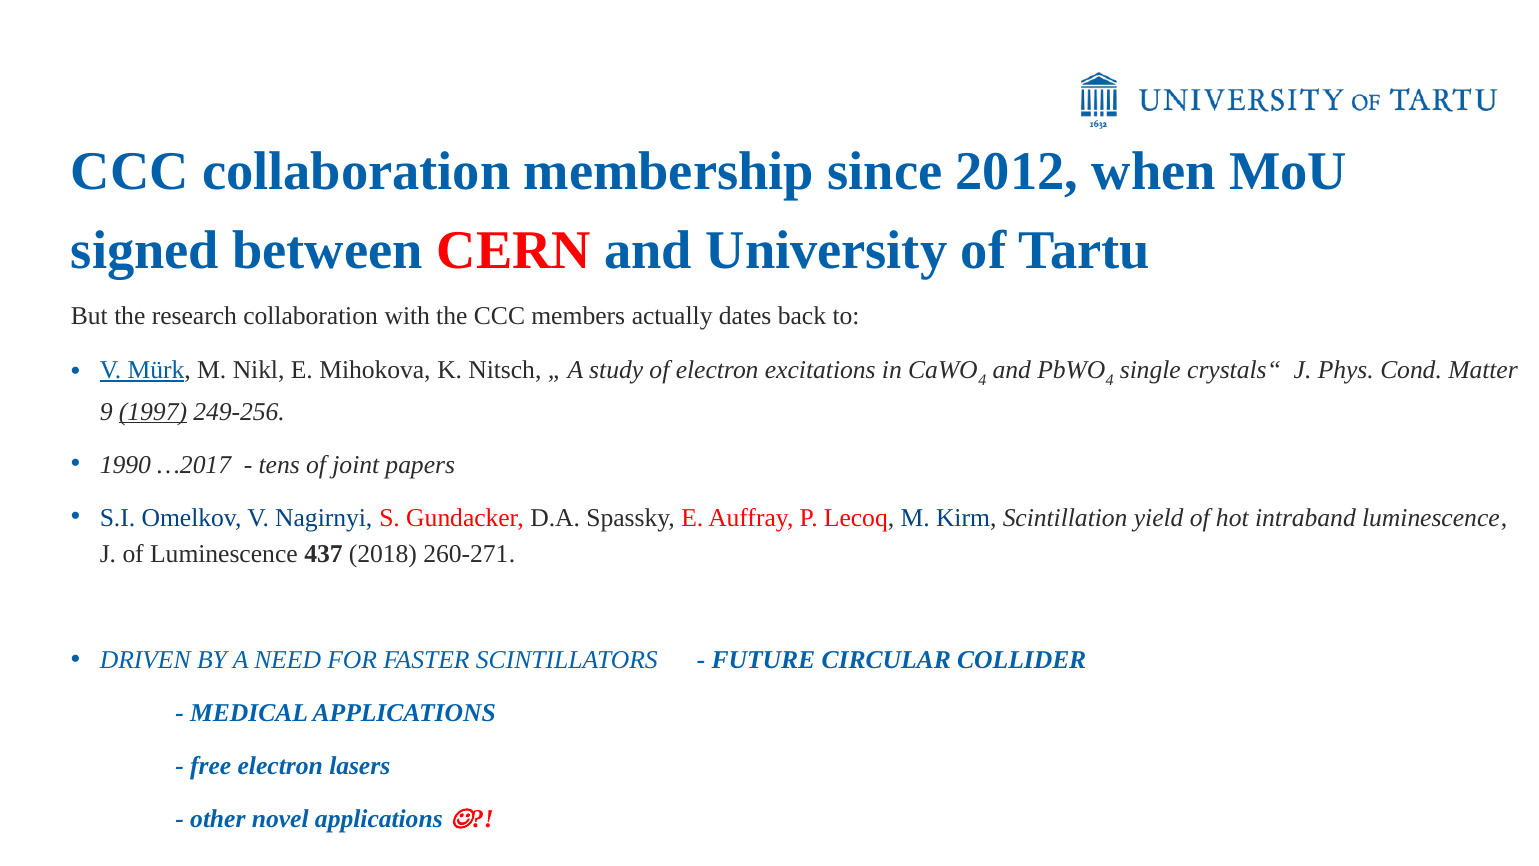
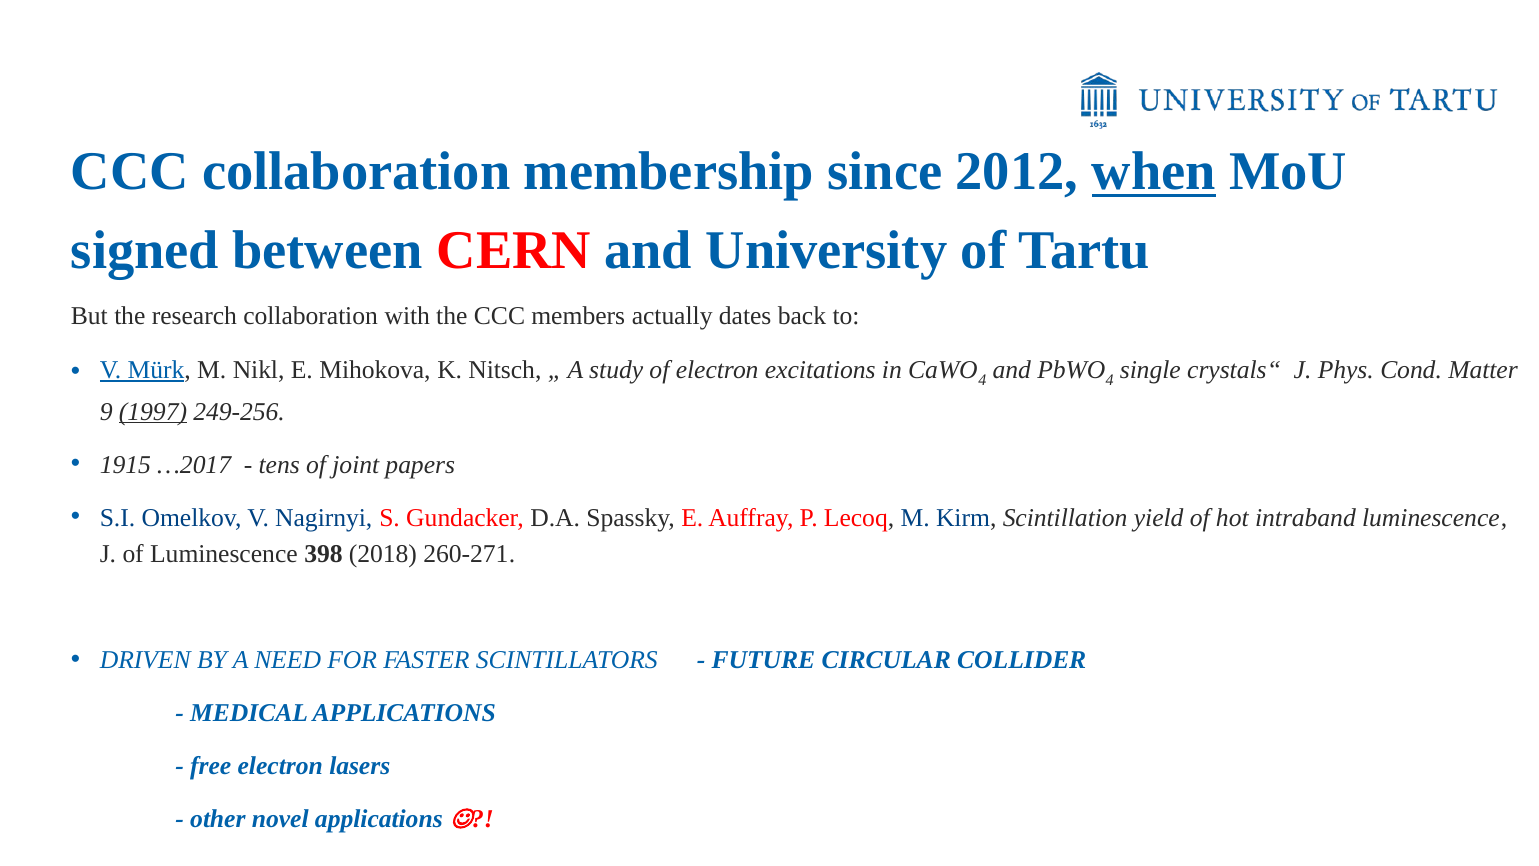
when underline: none -> present
1990: 1990 -> 1915
437: 437 -> 398
